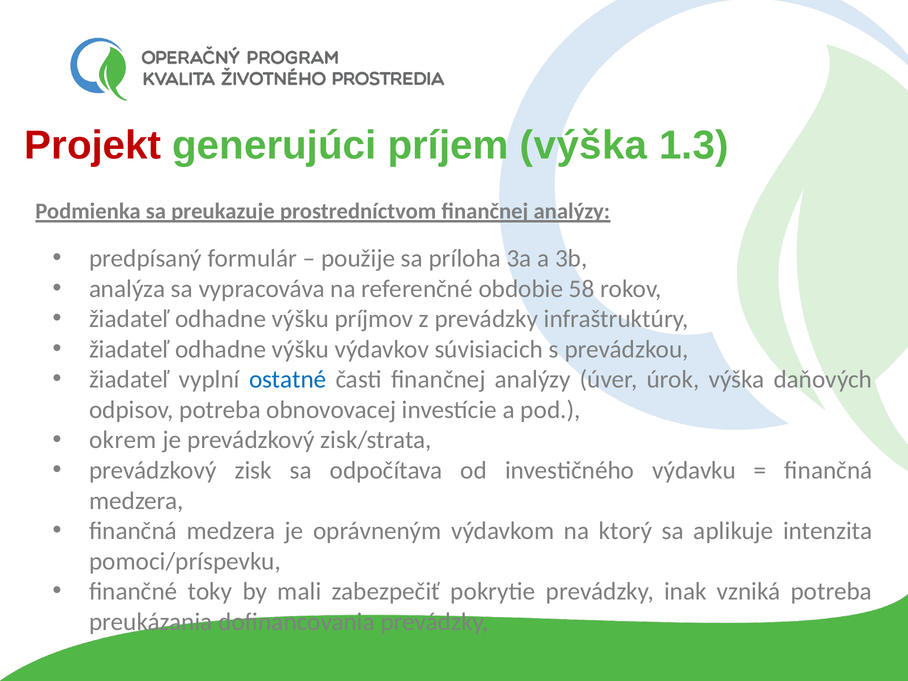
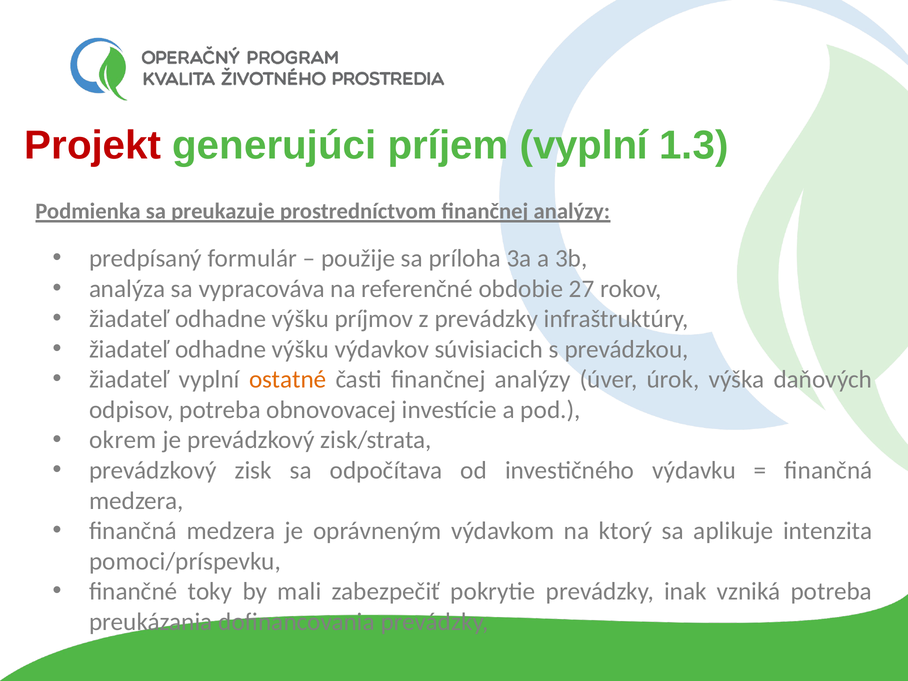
príjem výška: výška -> vyplní
58: 58 -> 27
ostatné colour: blue -> orange
